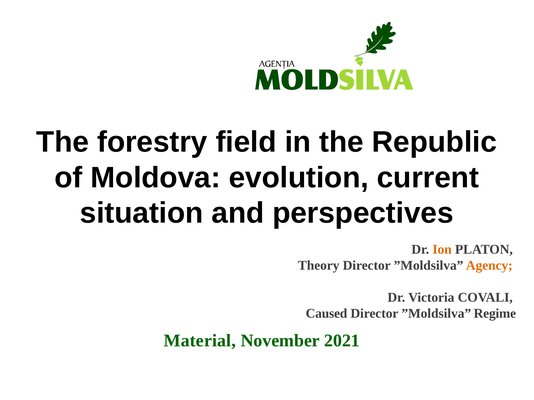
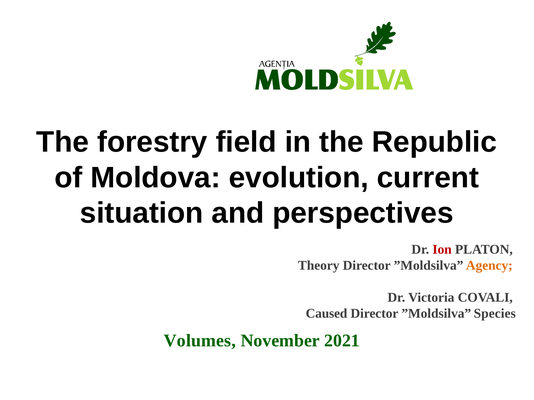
Ion colour: orange -> red
Regime: Regime -> Species
Material: Material -> Volumes
